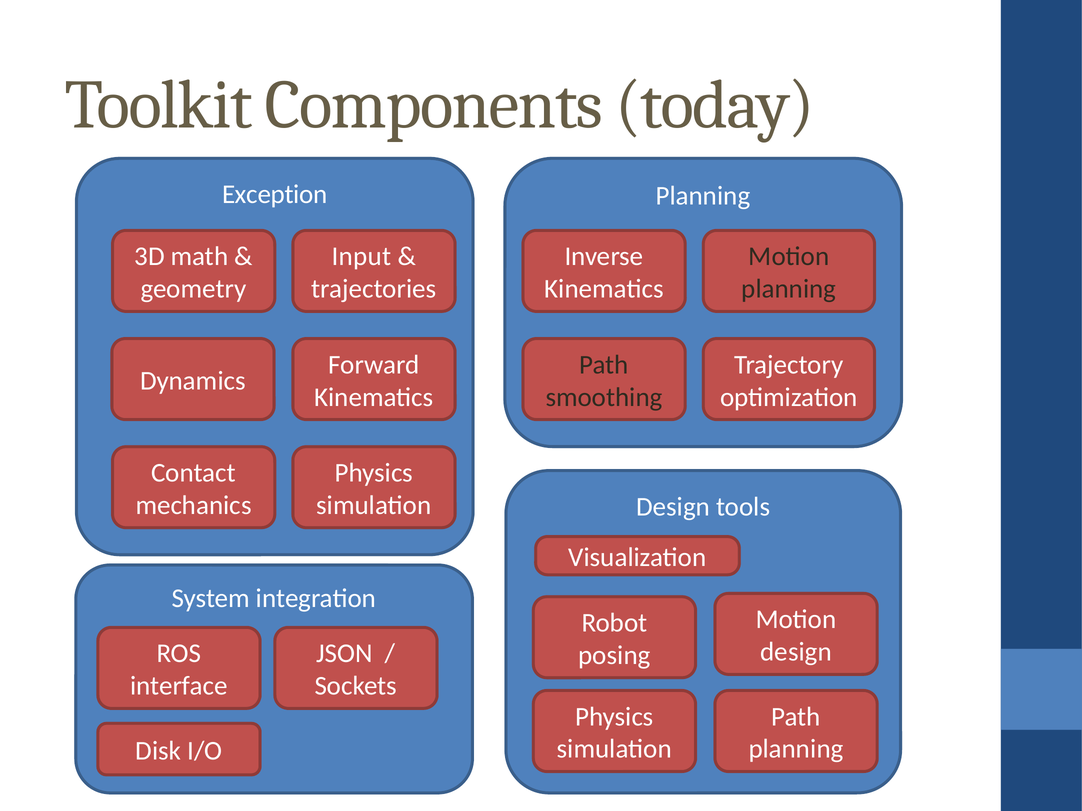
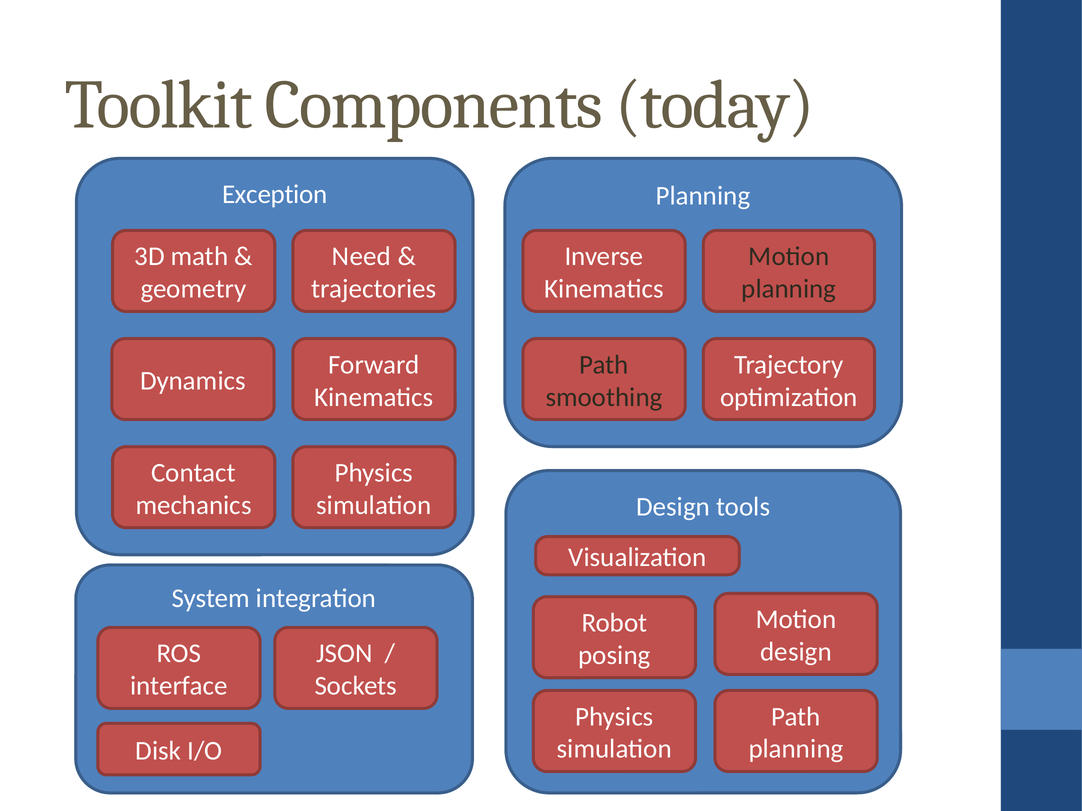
Input: Input -> Need
